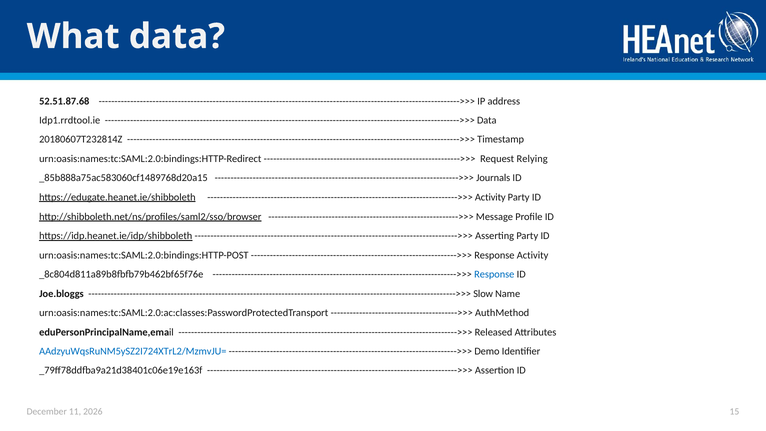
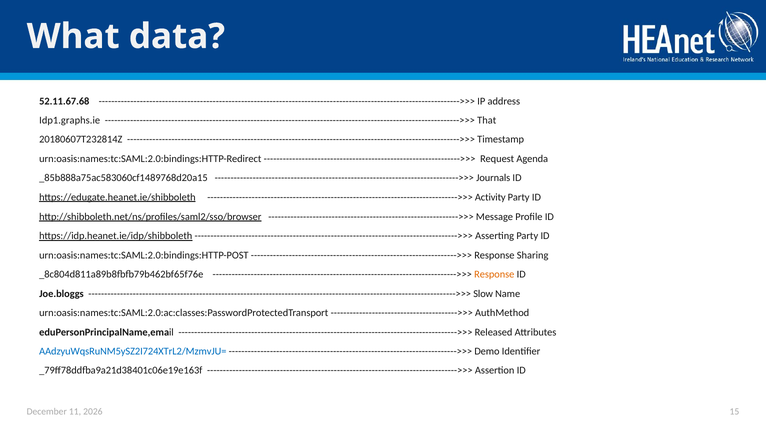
52.51.87.68: 52.51.87.68 -> 52.11.67.68
Idp1.rrdtool.ie: Idp1.rrdtool.ie -> Idp1.graphs.ie
Data at (487, 120): Data -> That
Relying: Relying -> Agenda
Response Activity: Activity -> Sharing
Response at (494, 274) colour: blue -> orange
